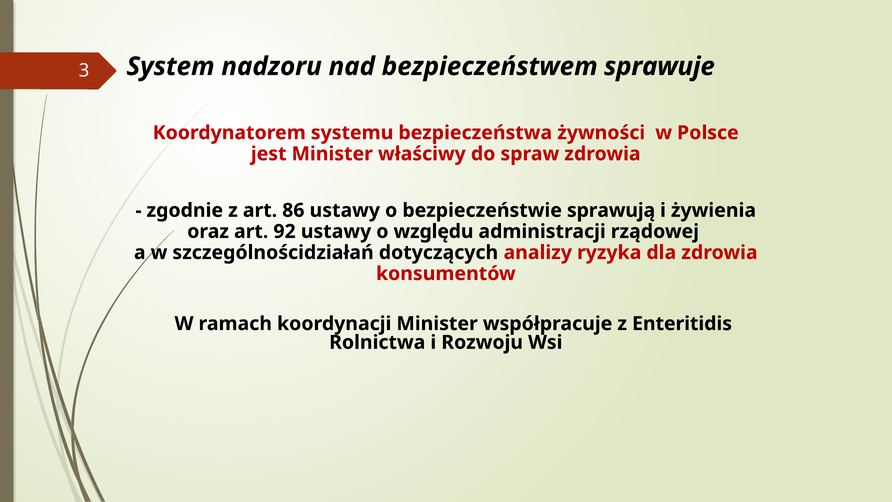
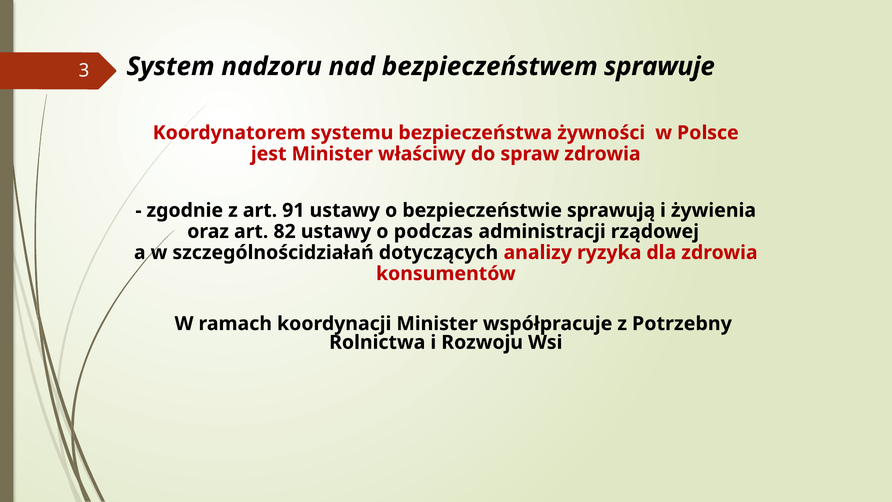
86: 86 -> 91
92: 92 -> 82
względu: względu -> podczas
Enteritidis: Enteritidis -> Potrzebny
